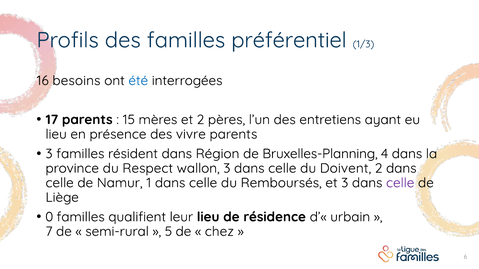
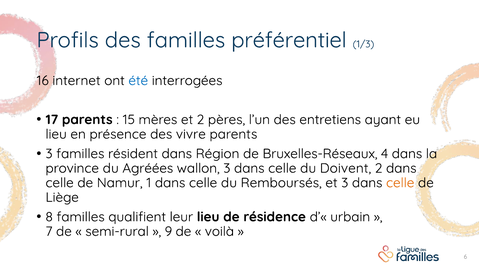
besoins: besoins -> internet
Bruxelles-Planning: Bruxelles-Planning -> Bruxelles-Réseaux
Respect: Respect -> Agréées
celle at (400, 183) colour: purple -> orange
0: 0 -> 8
5: 5 -> 9
chez: chez -> voilà
